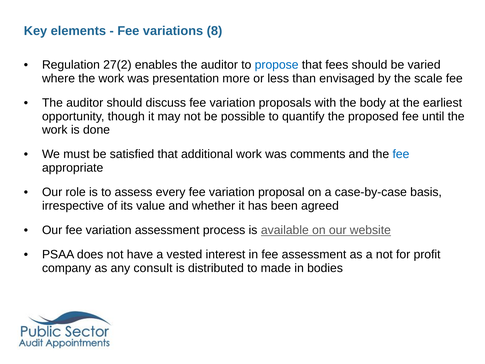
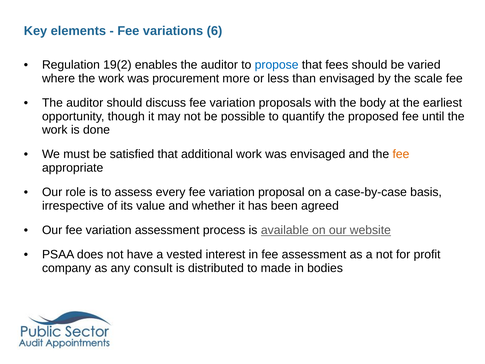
8: 8 -> 6
27(2: 27(2 -> 19(2
presentation: presentation -> procurement
was comments: comments -> envisaged
fee at (401, 154) colour: blue -> orange
